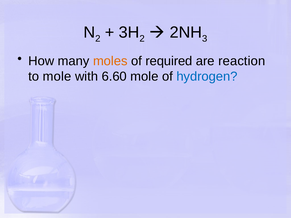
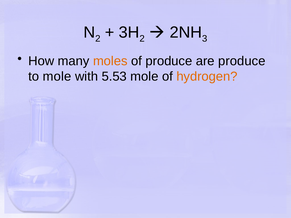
of required: required -> produce
are reaction: reaction -> produce
6.60: 6.60 -> 5.53
hydrogen colour: blue -> orange
